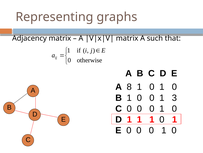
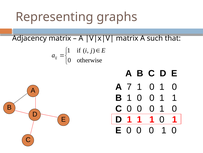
8: 8 -> 7
0 1 3: 3 -> 1
